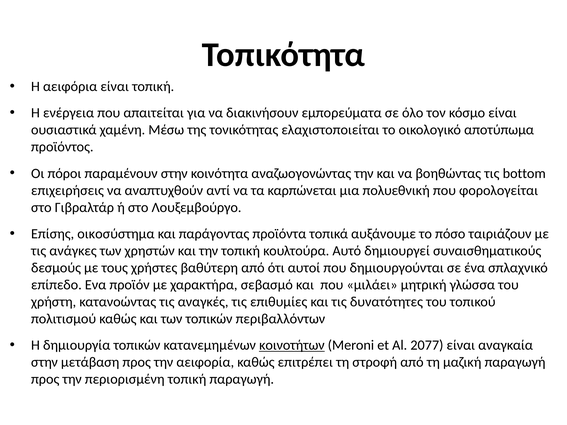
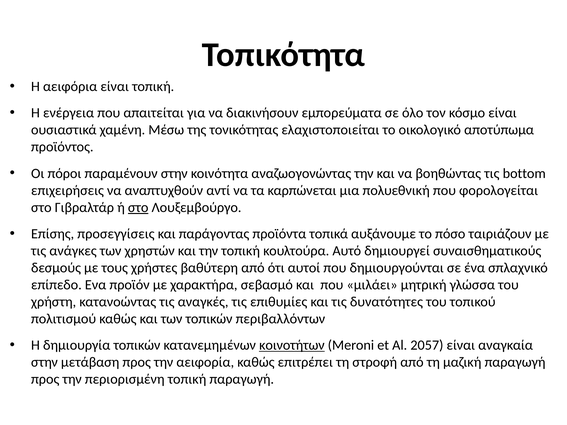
στο at (138, 207) underline: none -> present
οικοσύστημα: οικοσύστημα -> προσεγγίσεις
2077: 2077 -> 2057
